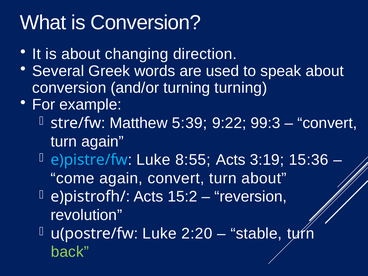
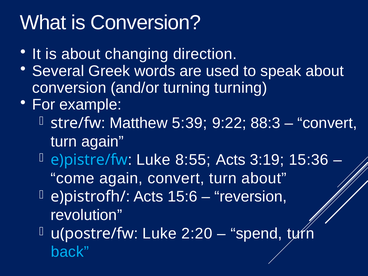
99:3: 99:3 -> 88:3
15:2: 15:2 -> 15:6
stable: stable -> spend
back colour: light green -> light blue
